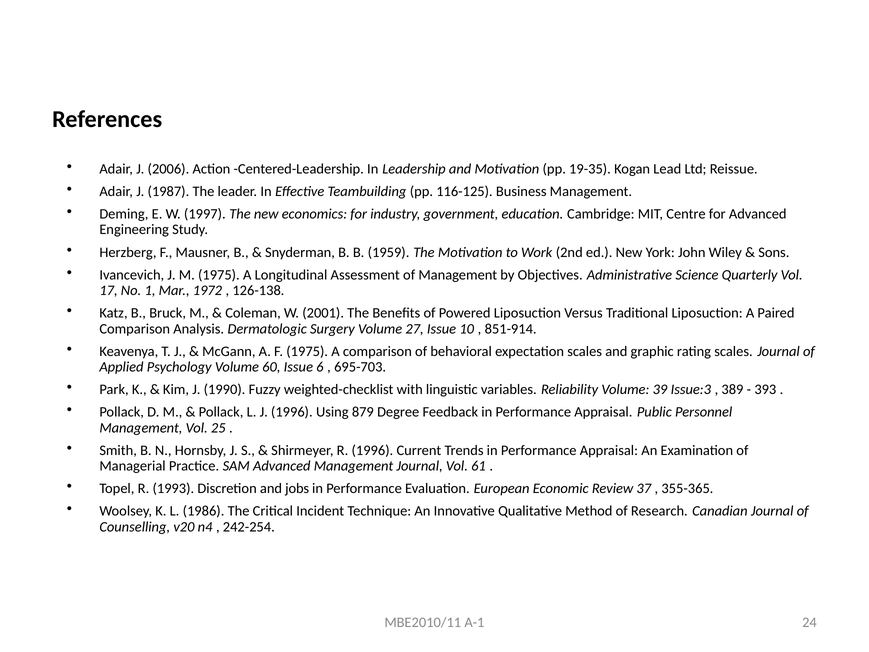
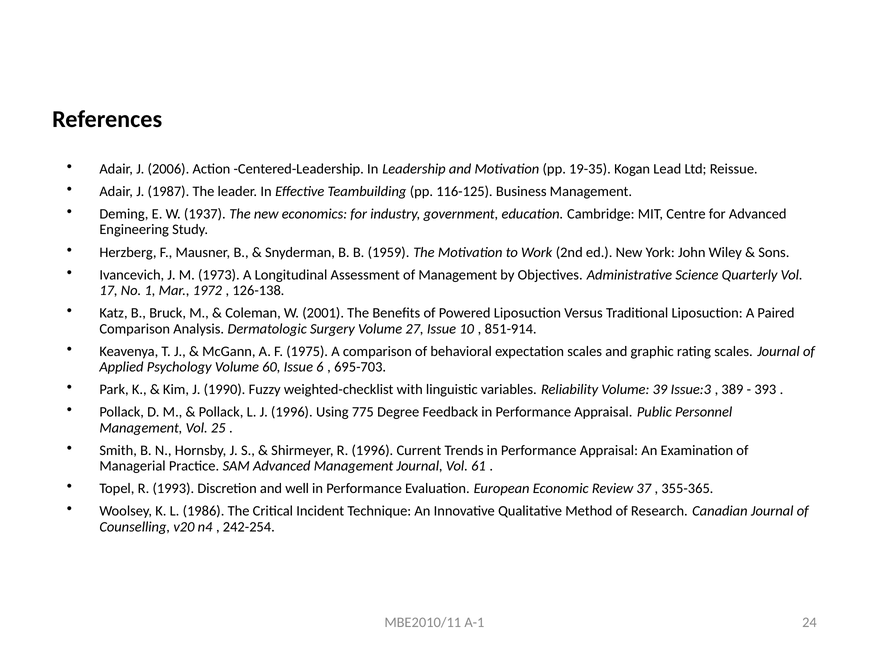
1997: 1997 -> 1937
M 1975: 1975 -> 1973
879: 879 -> 775
jobs: jobs -> well
